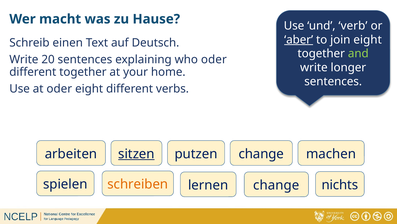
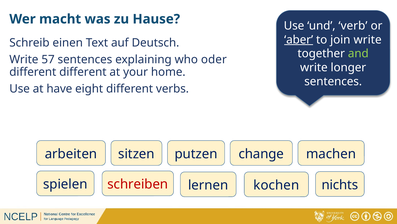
join eight: eight -> write
20: 20 -> 57
different together: together -> different
at oder: oder -> have
sitzen underline: present -> none
schreiben colour: orange -> red
lernen change: change -> kochen
